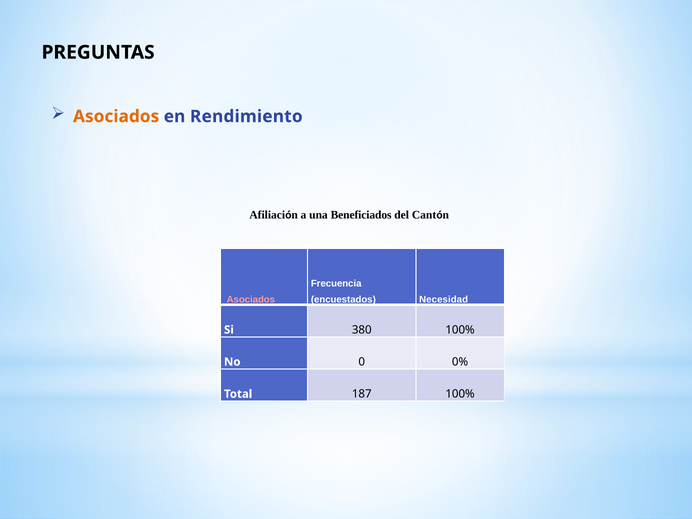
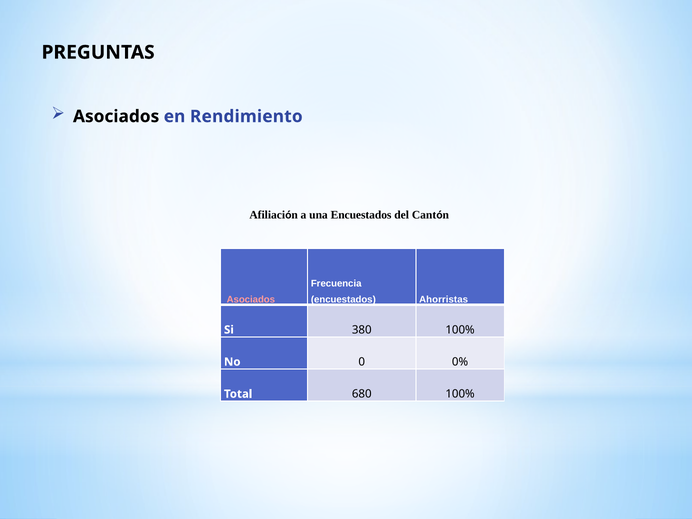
Asociados at (116, 116) colour: orange -> black
una Beneficiados: Beneficiados -> Encuestados
Necesidad: Necesidad -> Ahorristas
187: 187 -> 680
